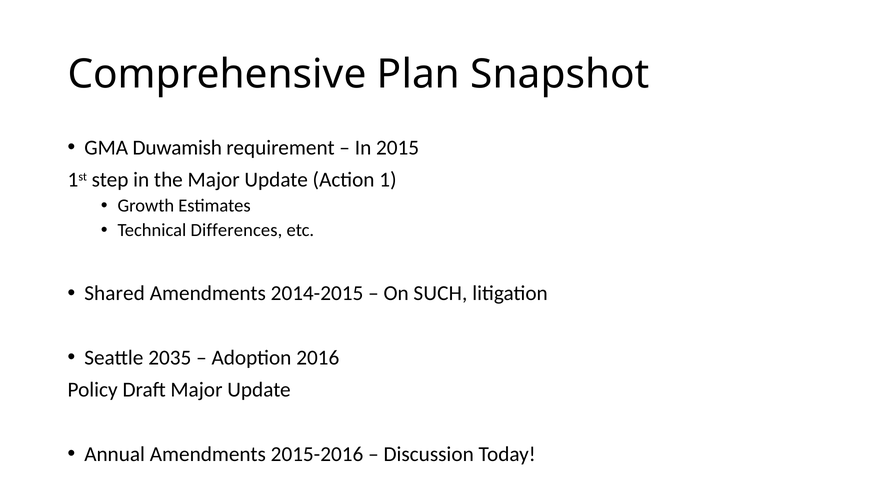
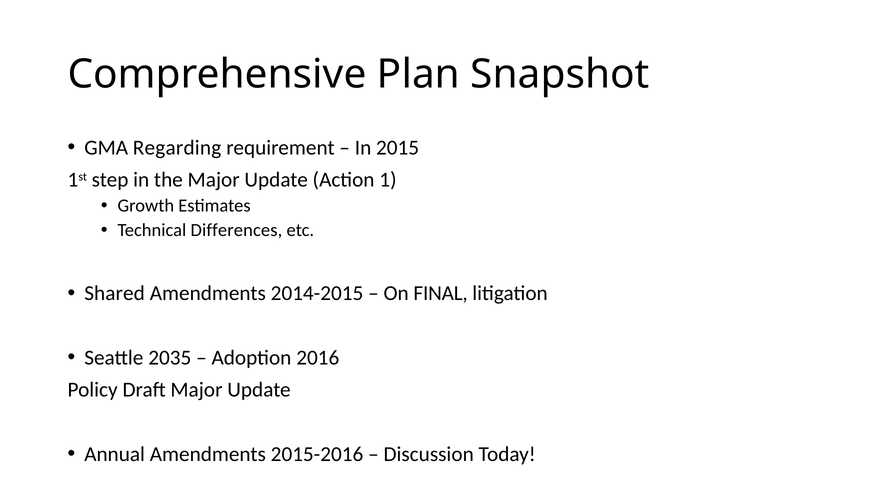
Duwamish: Duwamish -> Regarding
SUCH: SUCH -> FINAL
